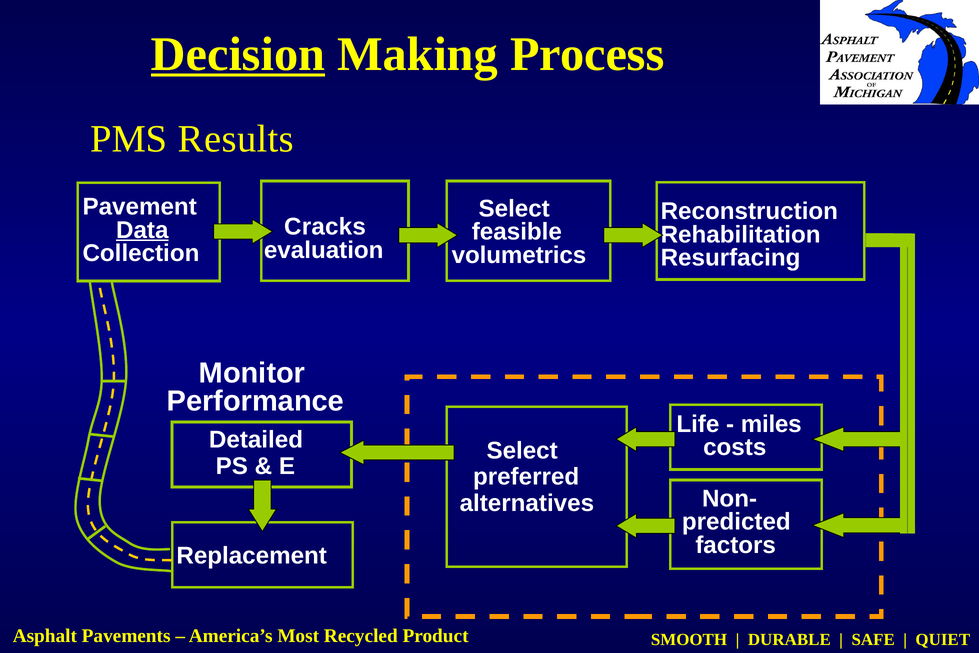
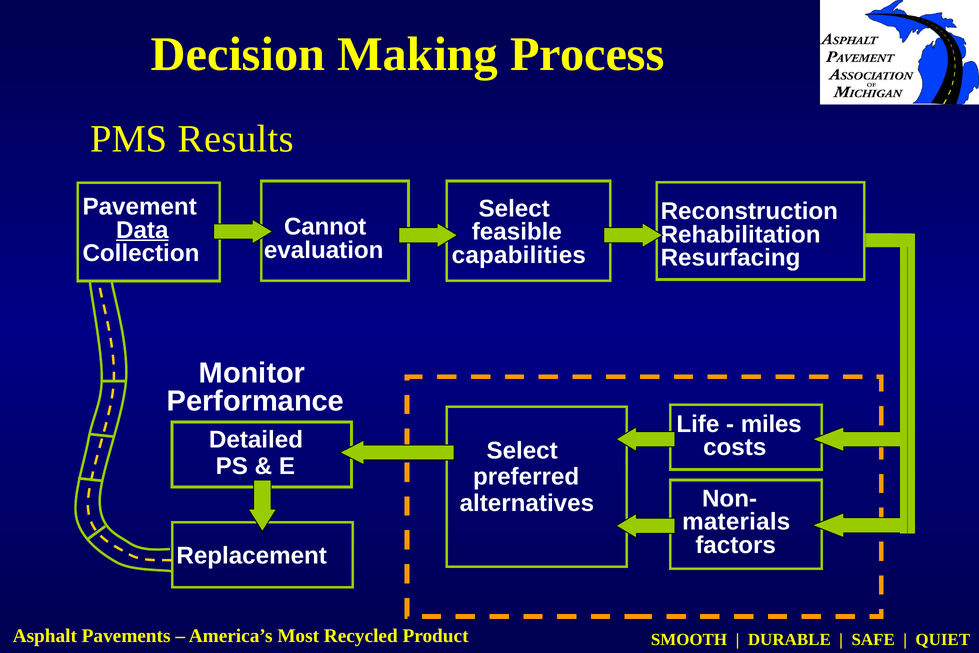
Decision underline: present -> none
Cracks: Cracks -> Cannot
volumetrics: volumetrics -> capabilities
predicted: predicted -> materials
